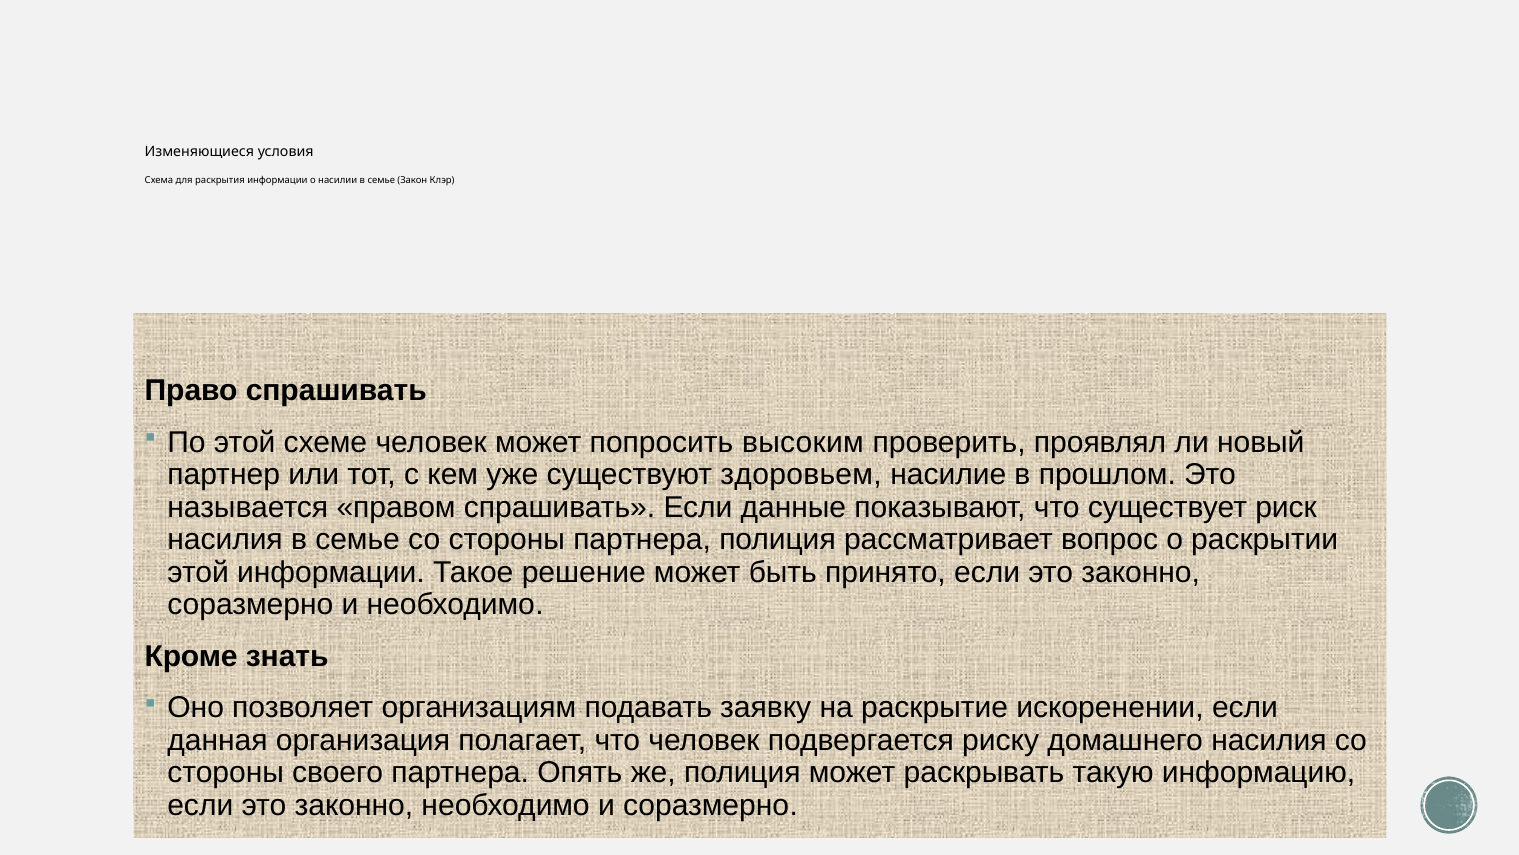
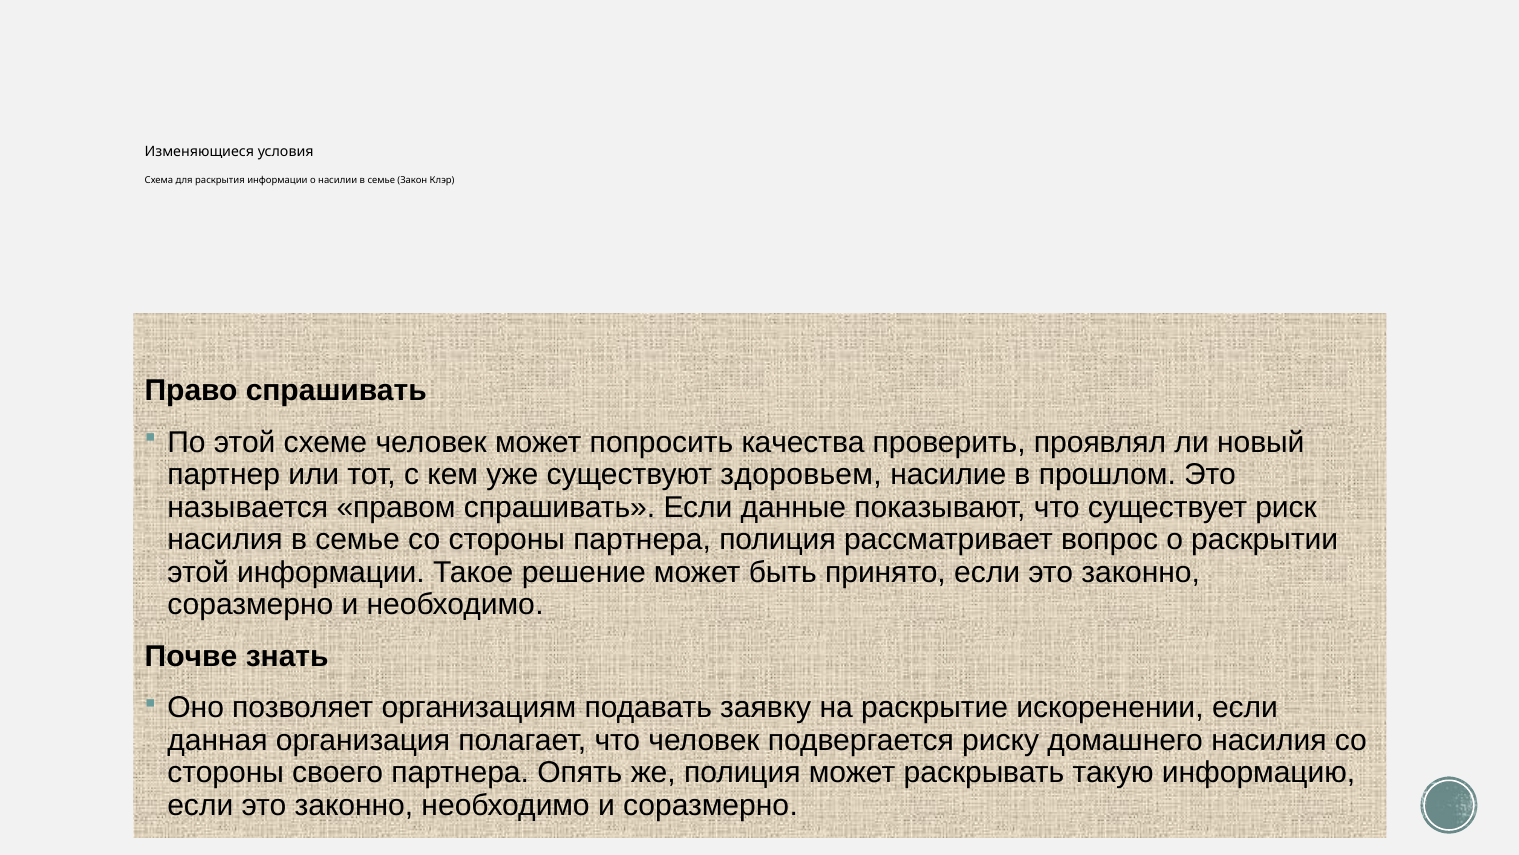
высоким: высоким -> качества
Кроме: Кроме -> Почве
